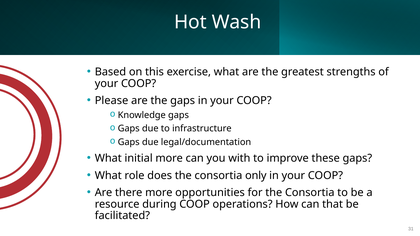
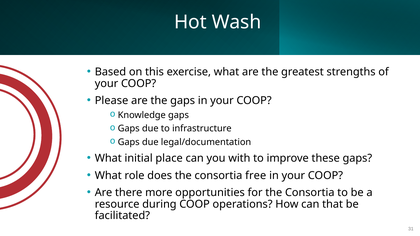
initial more: more -> place
only: only -> free
